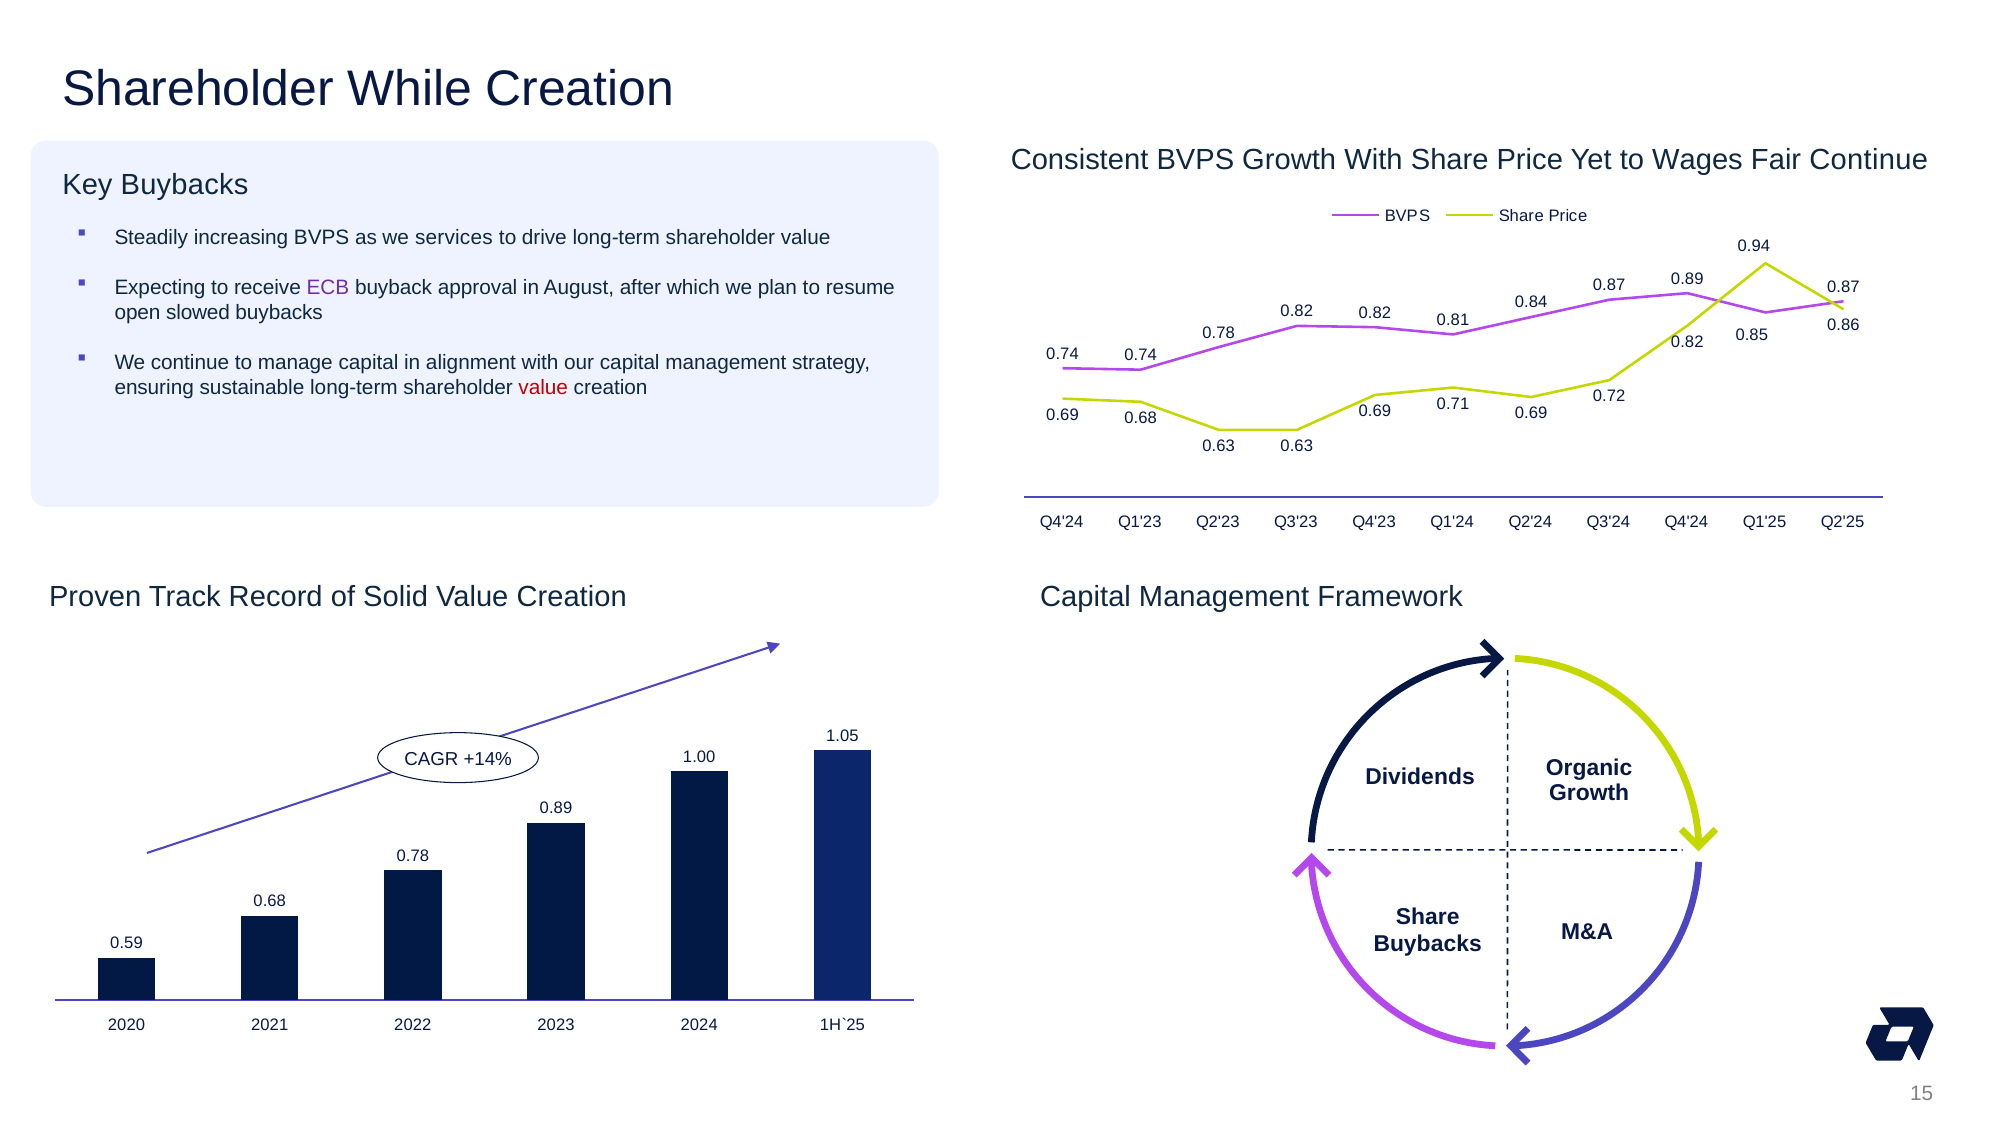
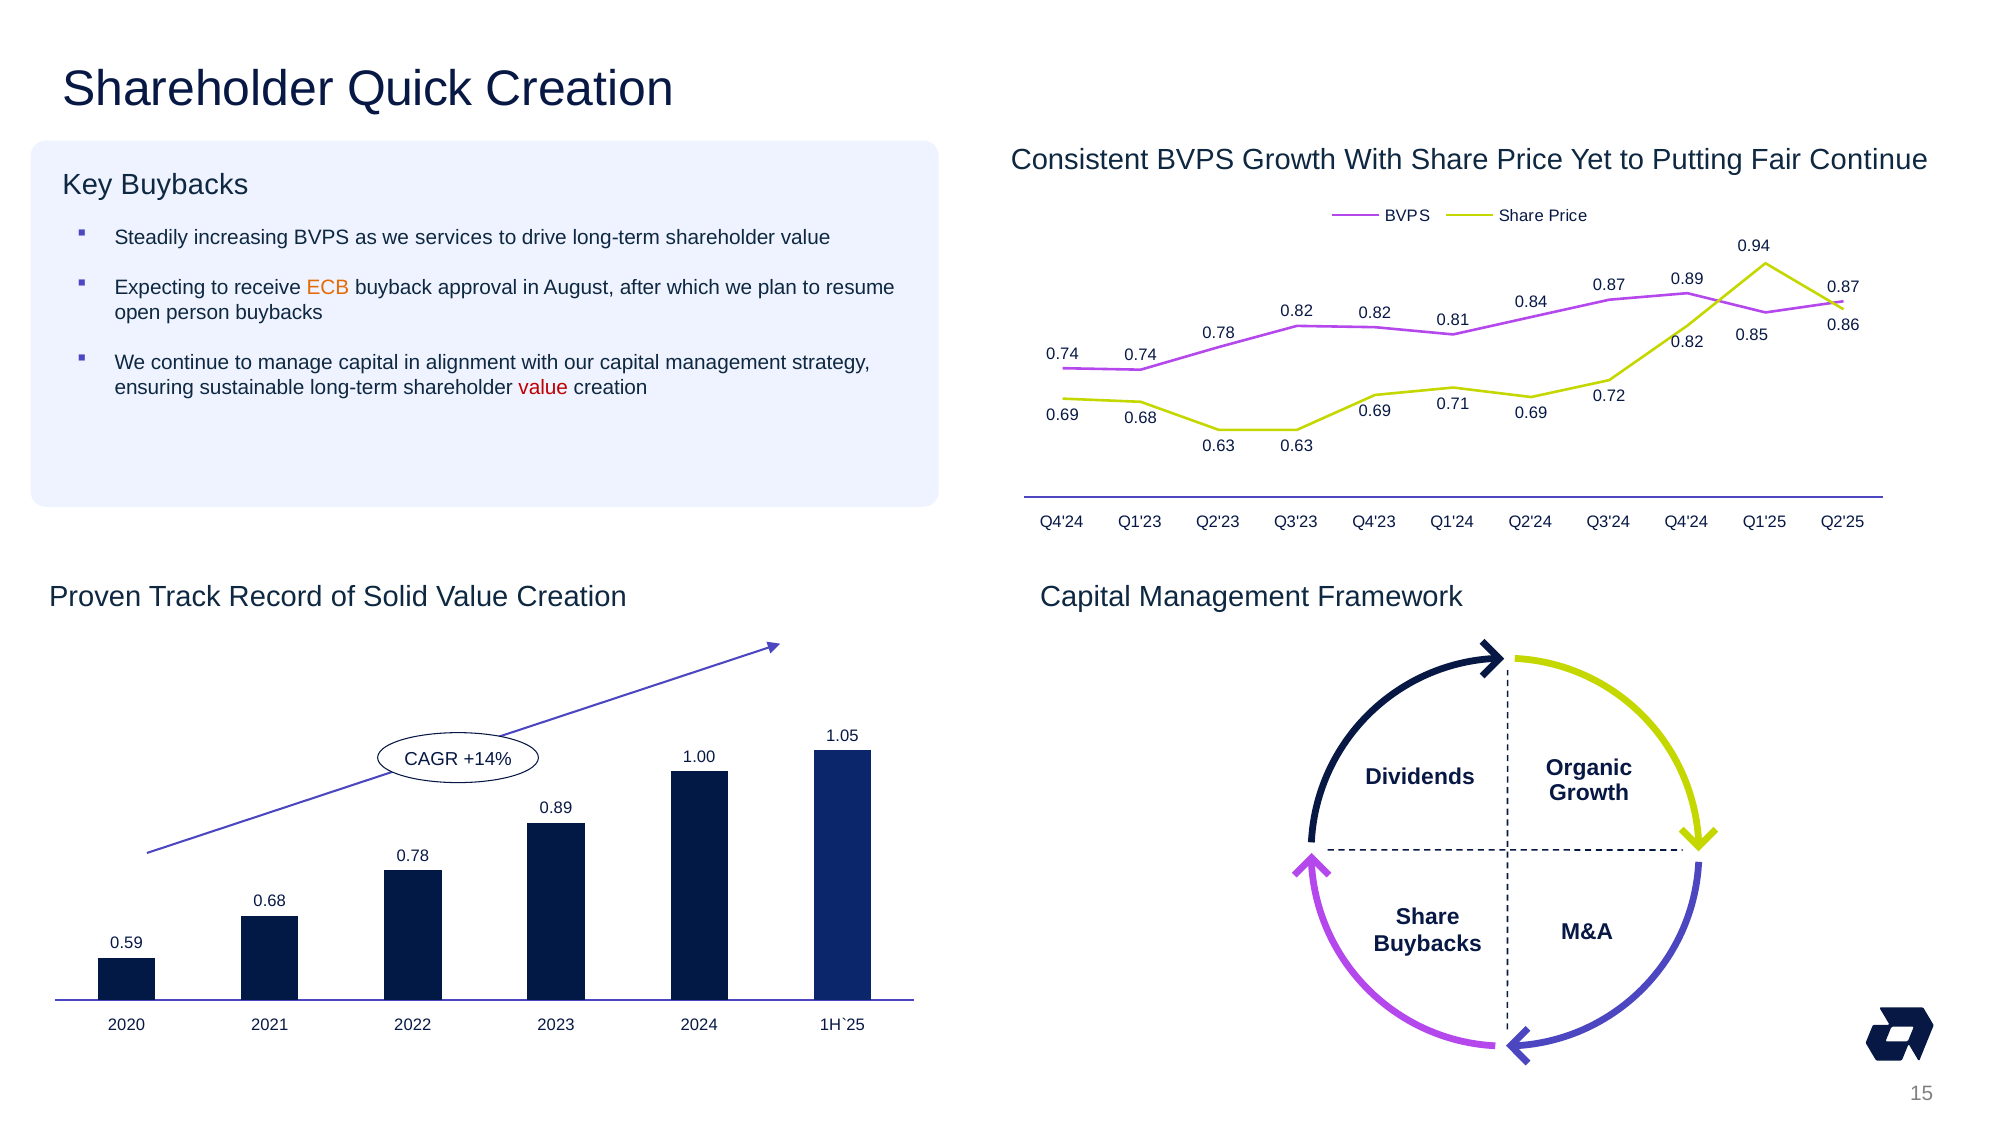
While: While -> Quick
Wages: Wages -> Putting
ECB colour: purple -> orange
slowed: slowed -> person
